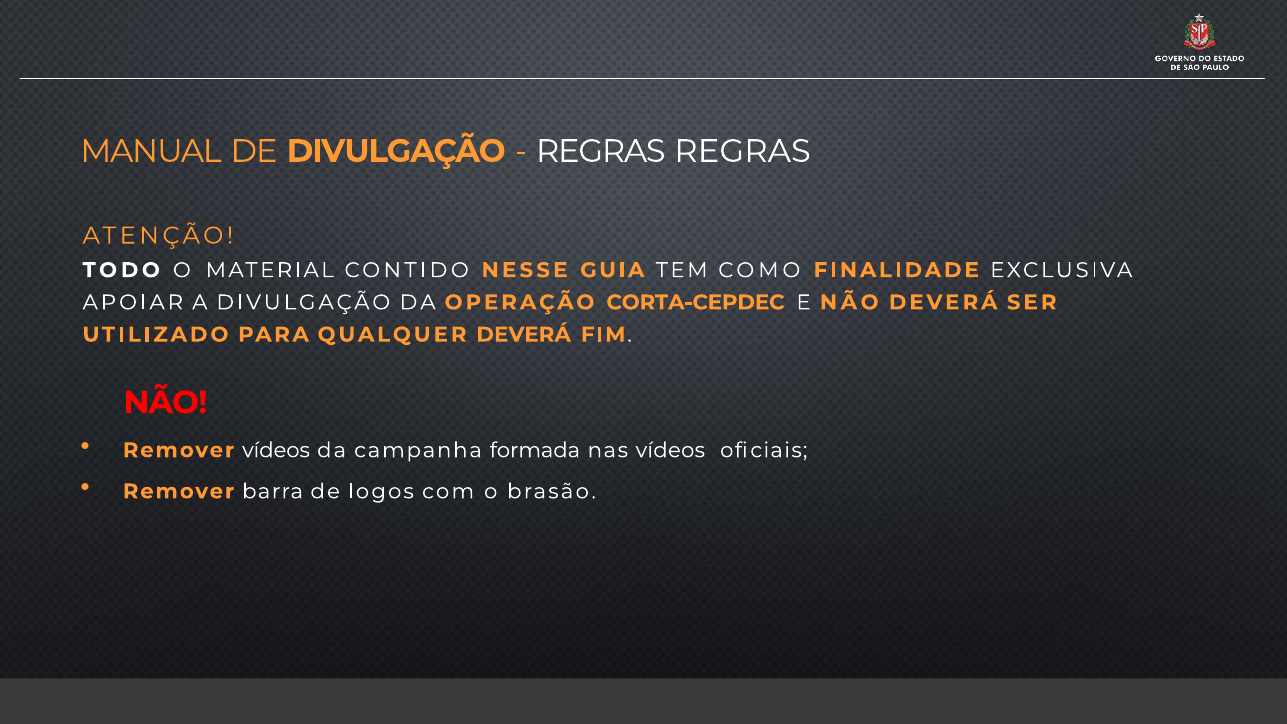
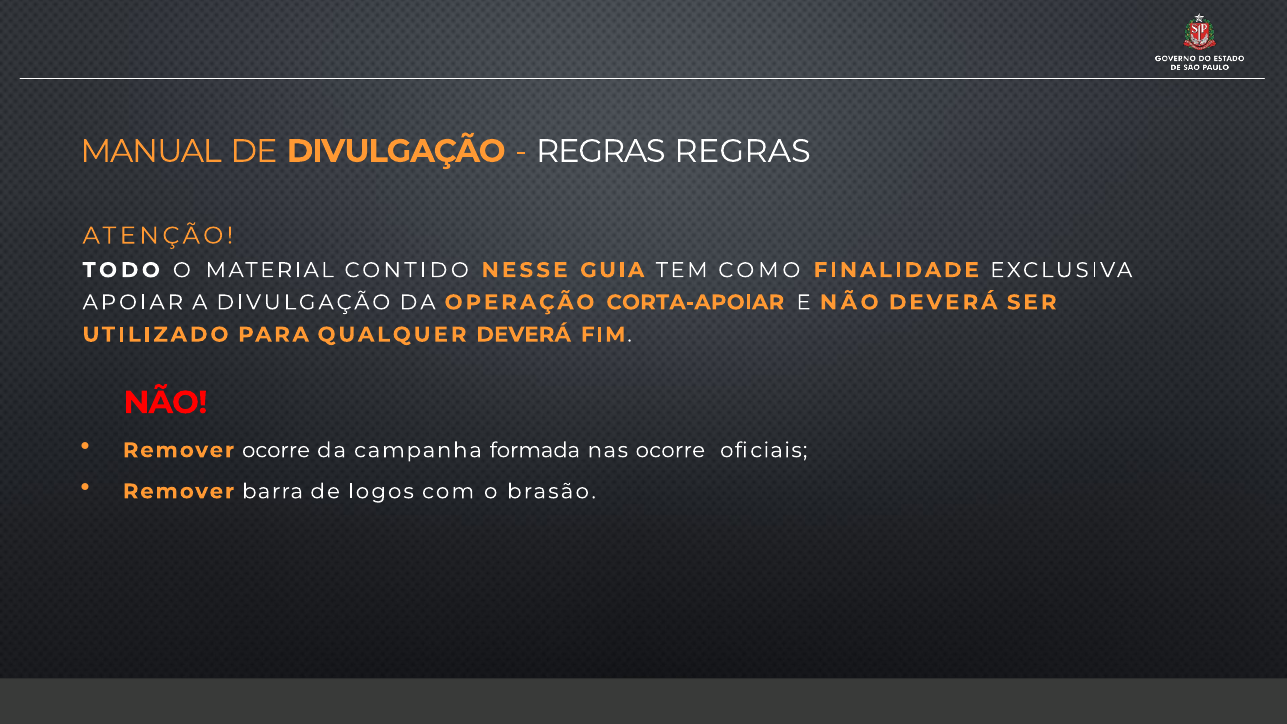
CORTA-CEPDEC: CORTA-CEPDEC -> CORTA-APOIAR
Remover vídeos: vídeos -> ocorre
nas vídeos: vídeos -> ocorre
